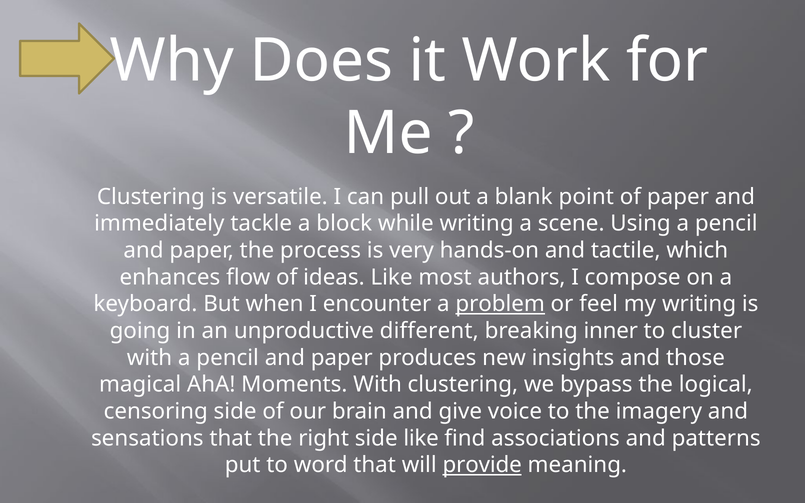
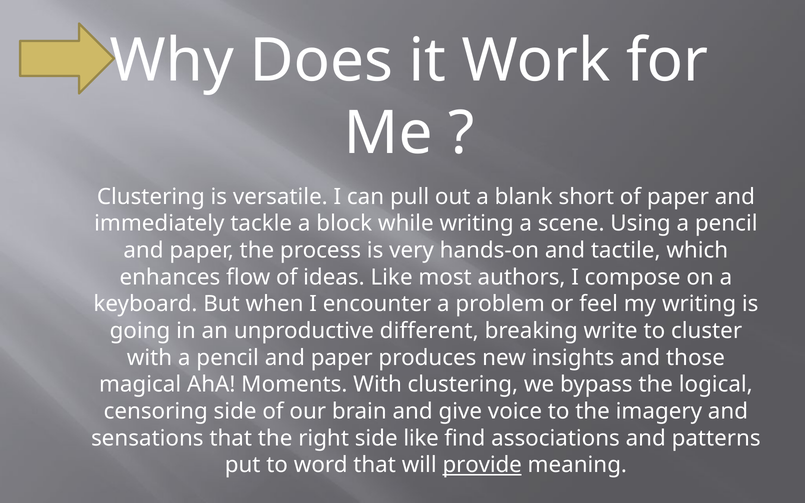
point: point -> short
problem underline: present -> none
inner: inner -> write
